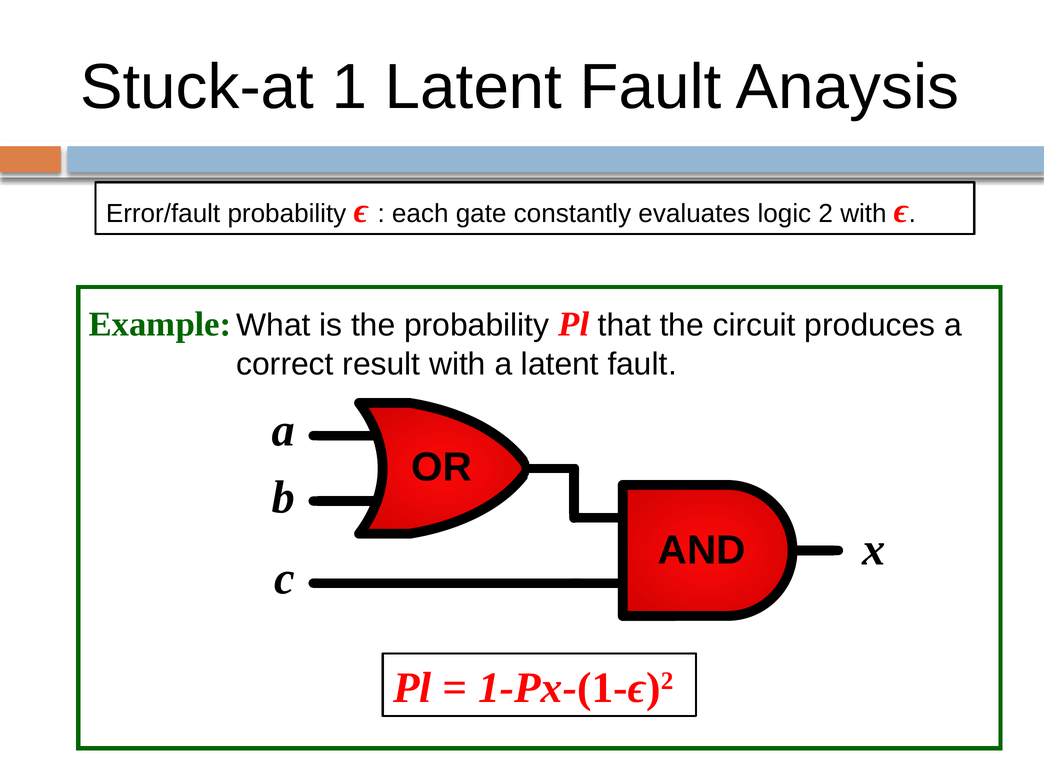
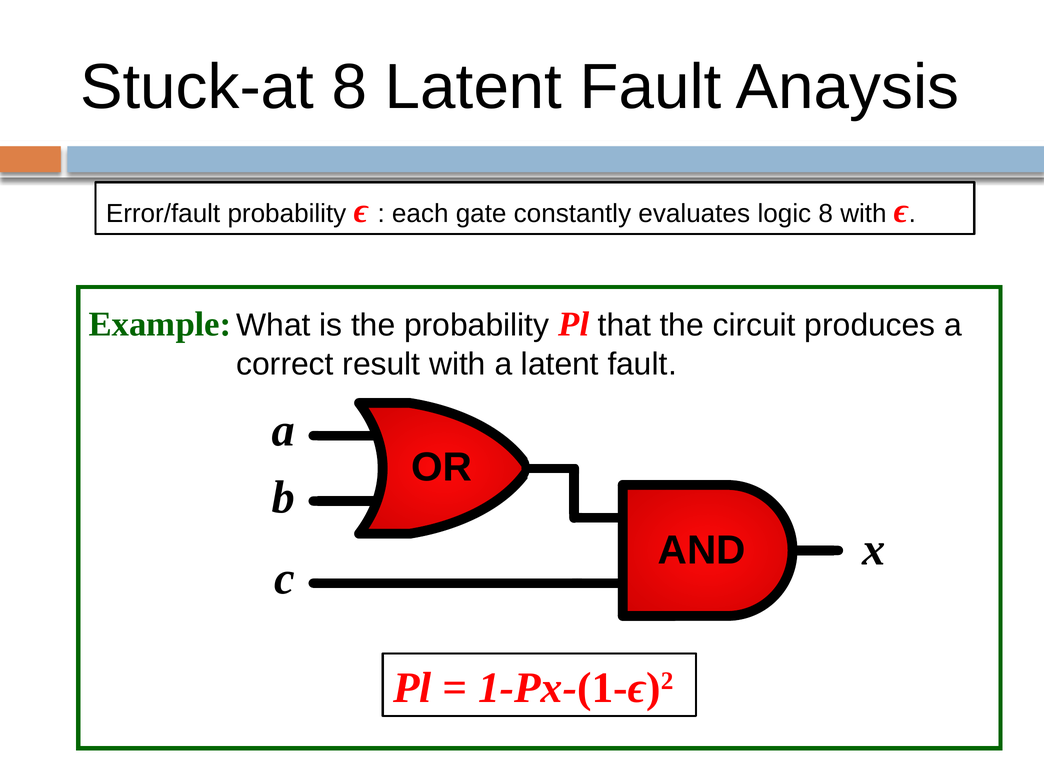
Stuck-at 1: 1 -> 8
logic 2: 2 -> 8
